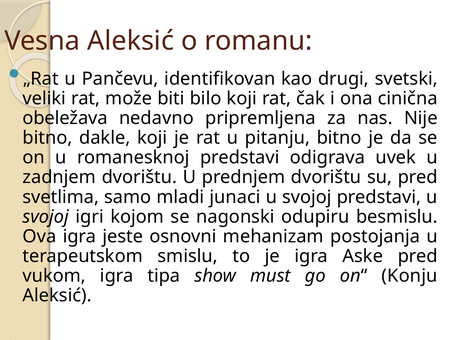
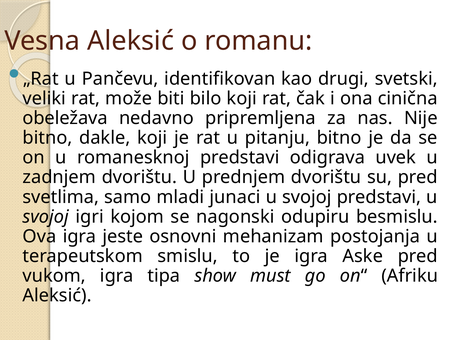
Konju: Konju -> Afriku
